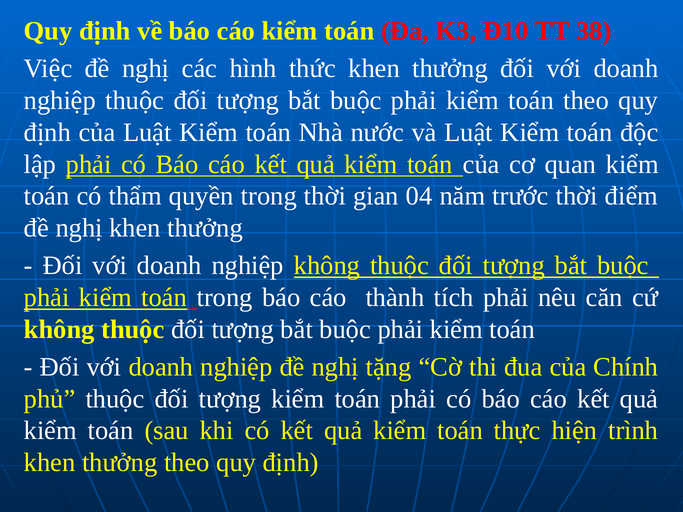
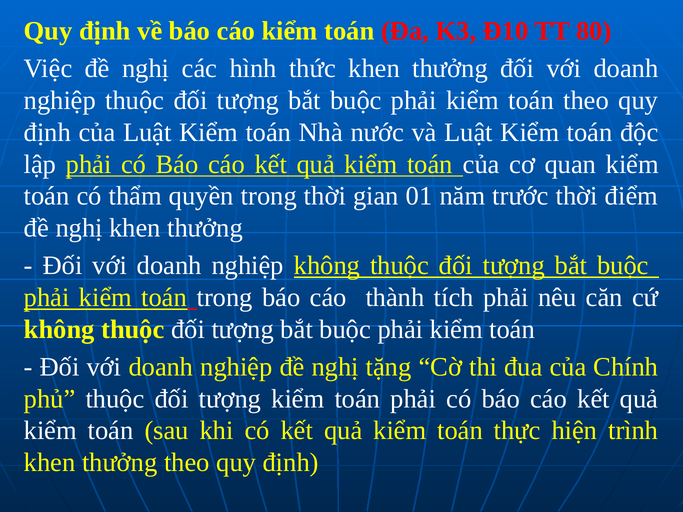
38: 38 -> 80
04: 04 -> 01
